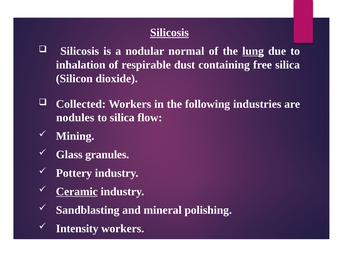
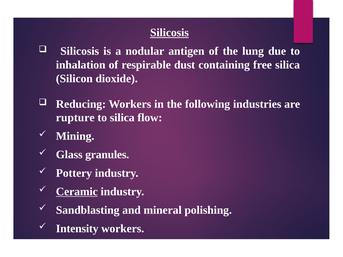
normal: normal -> antigen
lung underline: present -> none
Collected: Collected -> Reducing
nodules: nodules -> rupture
